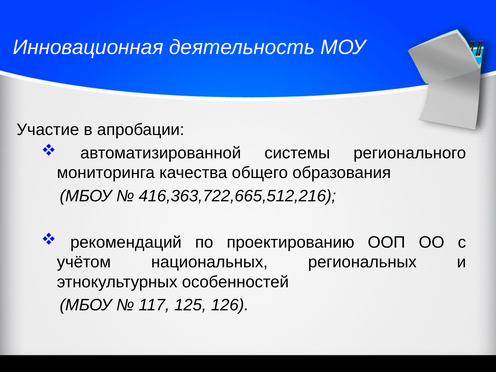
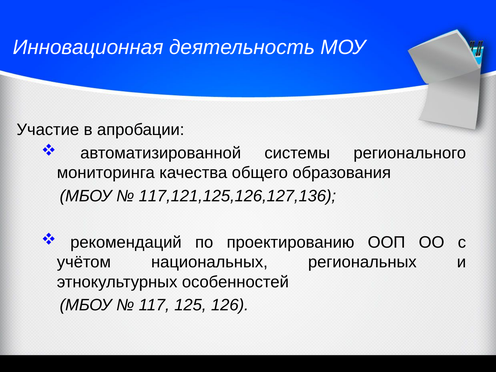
416,363,722,665,512,216: 416,363,722,665,512,216 -> 117,121,125,126,127,136
